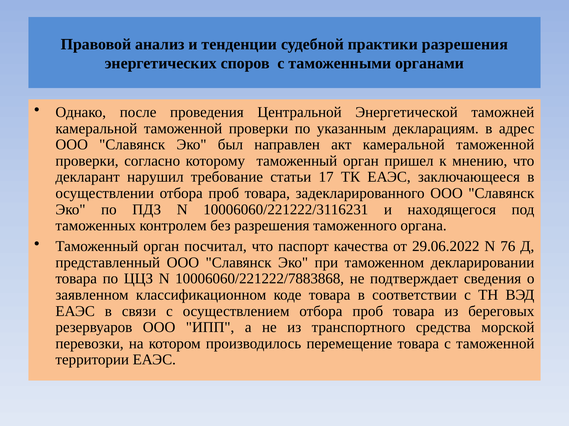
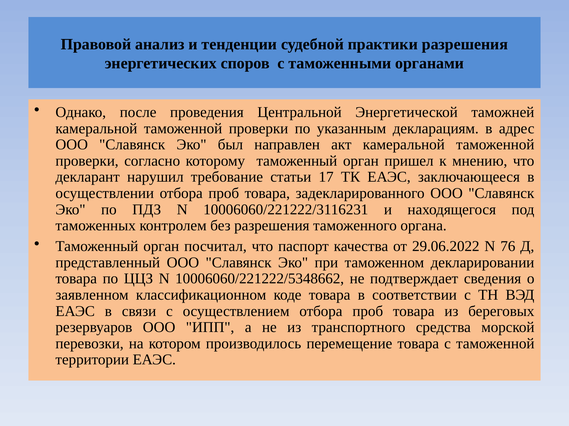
10006060/221222/7883868: 10006060/221222/7883868 -> 10006060/221222/5348662
